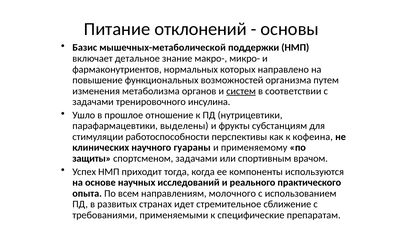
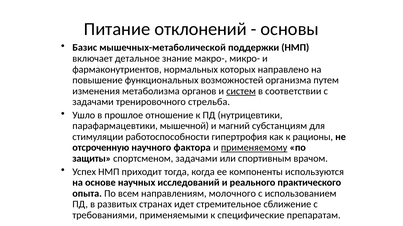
инсулина: инсулина -> стрельба
выделены: выделены -> мышечной
фрукты: фрукты -> магний
перспективы: перспективы -> гипертрофия
кофеина: кофеина -> рационы
клинических: клинических -> отсроченную
гуараны: гуараны -> фактора
применяемому underline: none -> present
